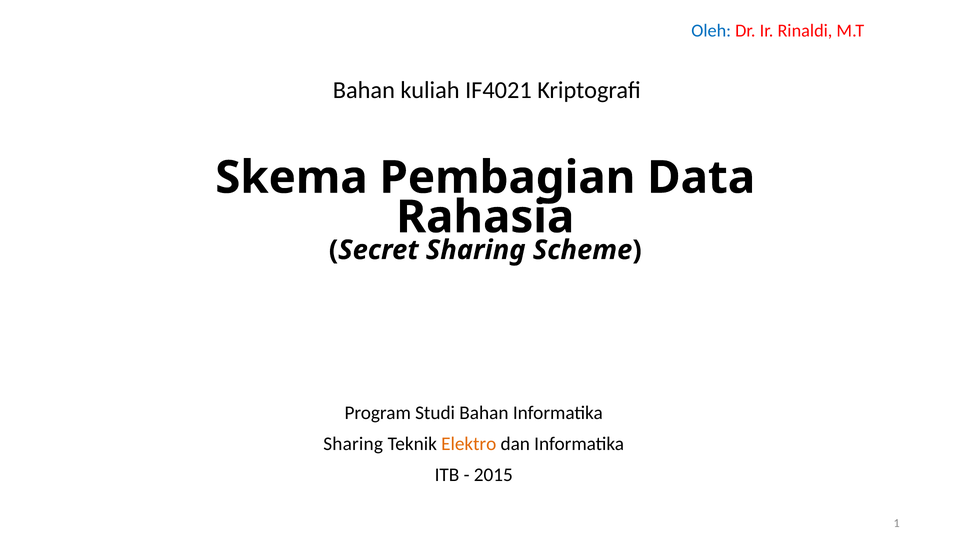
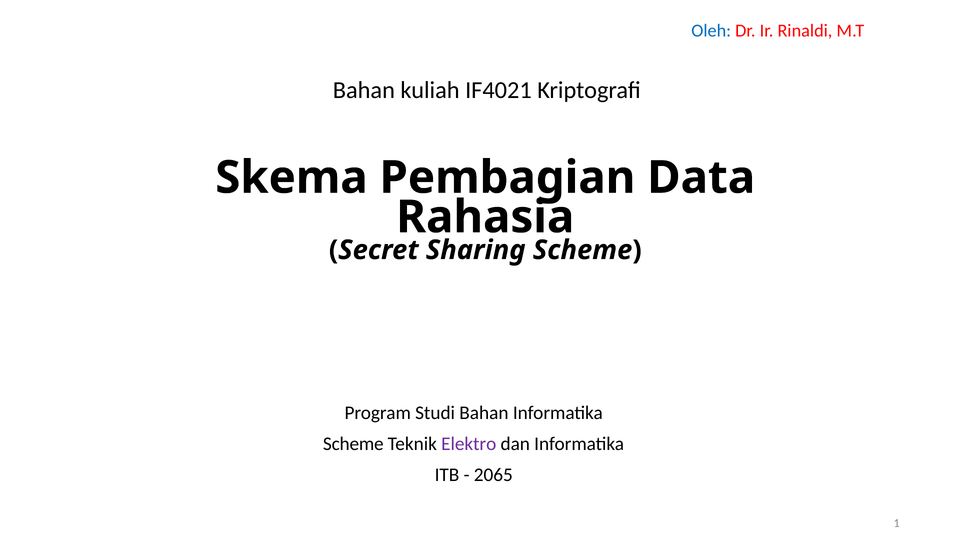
Sharing at (353, 444): Sharing -> Scheme
Elektro colour: orange -> purple
2015: 2015 -> 2065
